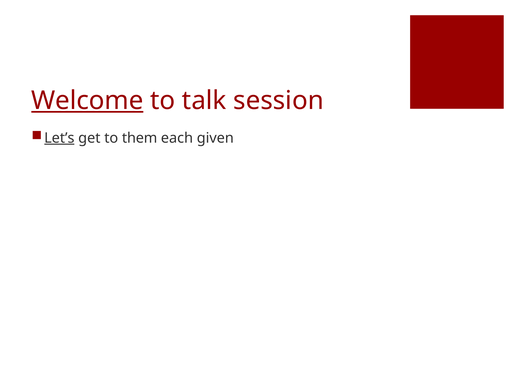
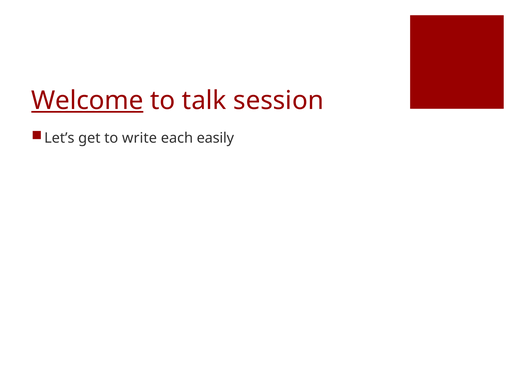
Let’s underline: present -> none
them: them -> write
given: given -> easily
